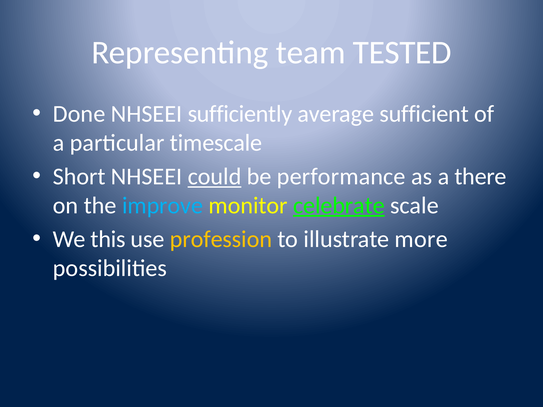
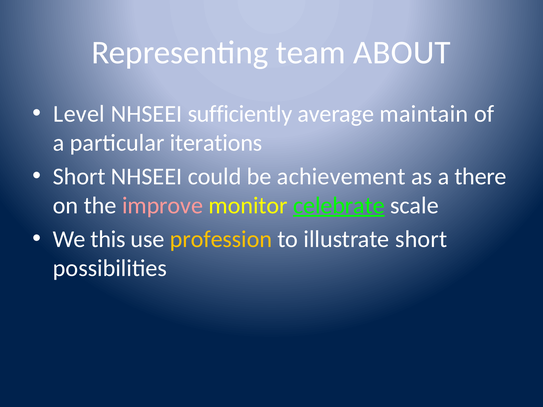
TESTED: TESTED -> ABOUT
Done: Done -> Level
sufficient: sufficient -> maintain
timescale: timescale -> iterations
could underline: present -> none
performance: performance -> achievement
improve colour: light blue -> pink
illustrate more: more -> short
